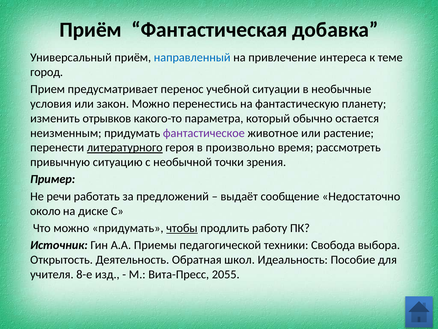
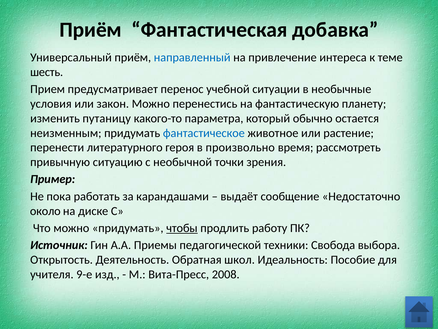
город: город -> шесть
отрывков: отрывков -> путаницу
фантастическое colour: purple -> blue
литературного underline: present -> none
речи: речи -> пока
предложений: предложений -> карандашами
8-е: 8-е -> 9-е
2055: 2055 -> 2008
